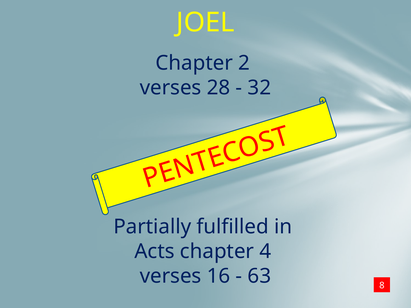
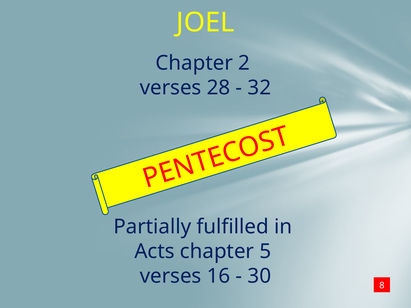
4: 4 -> 5
63: 63 -> 30
